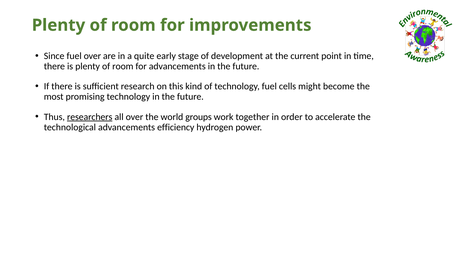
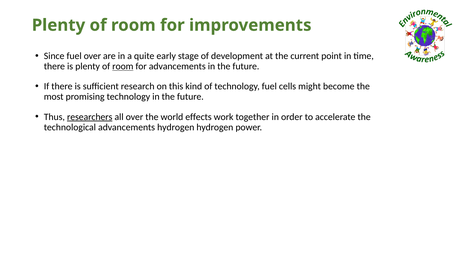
room at (123, 66) underline: none -> present
groups: groups -> effects
advancements efficiency: efficiency -> hydrogen
